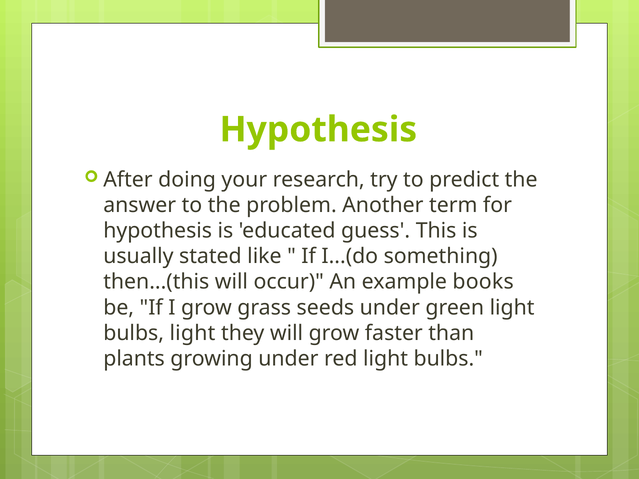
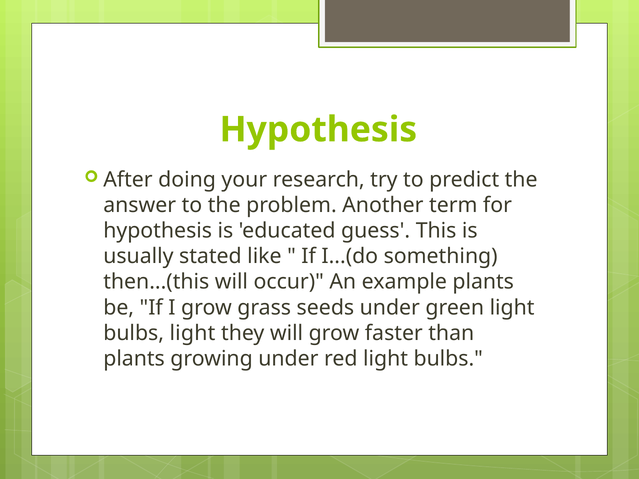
example books: books -> plants
